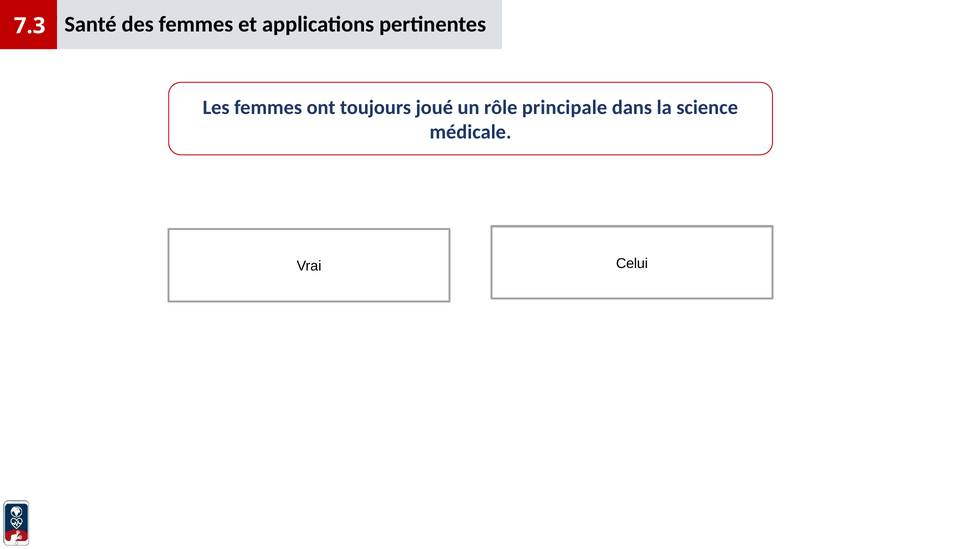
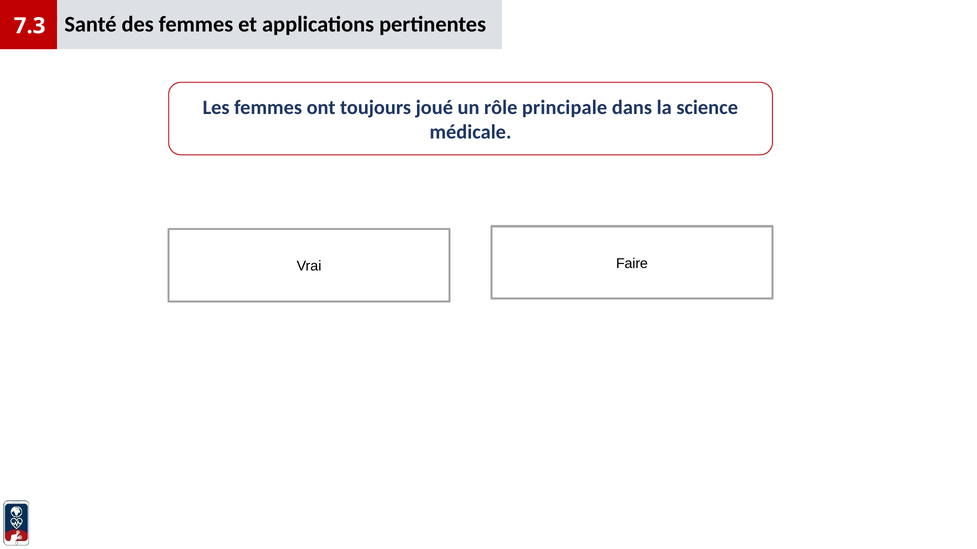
Celui: Celui -> Faire
